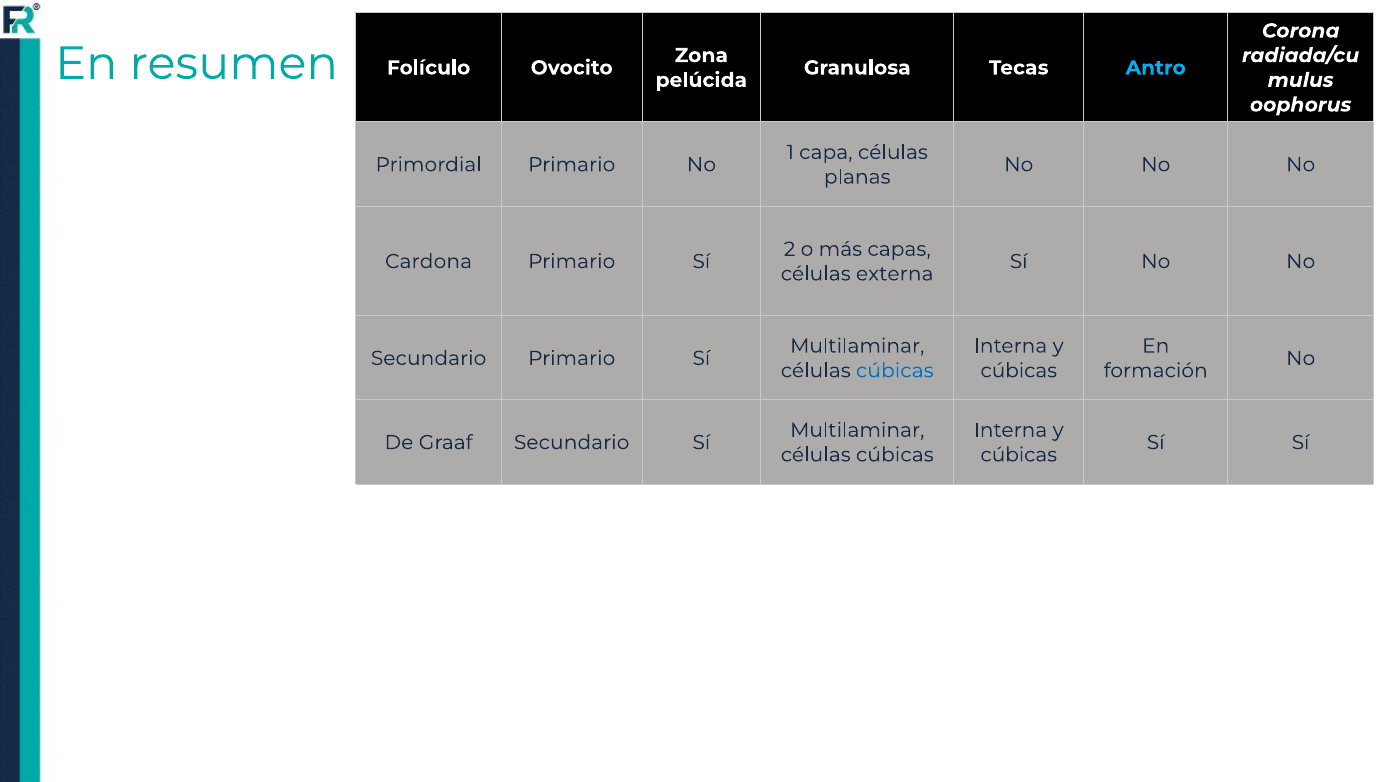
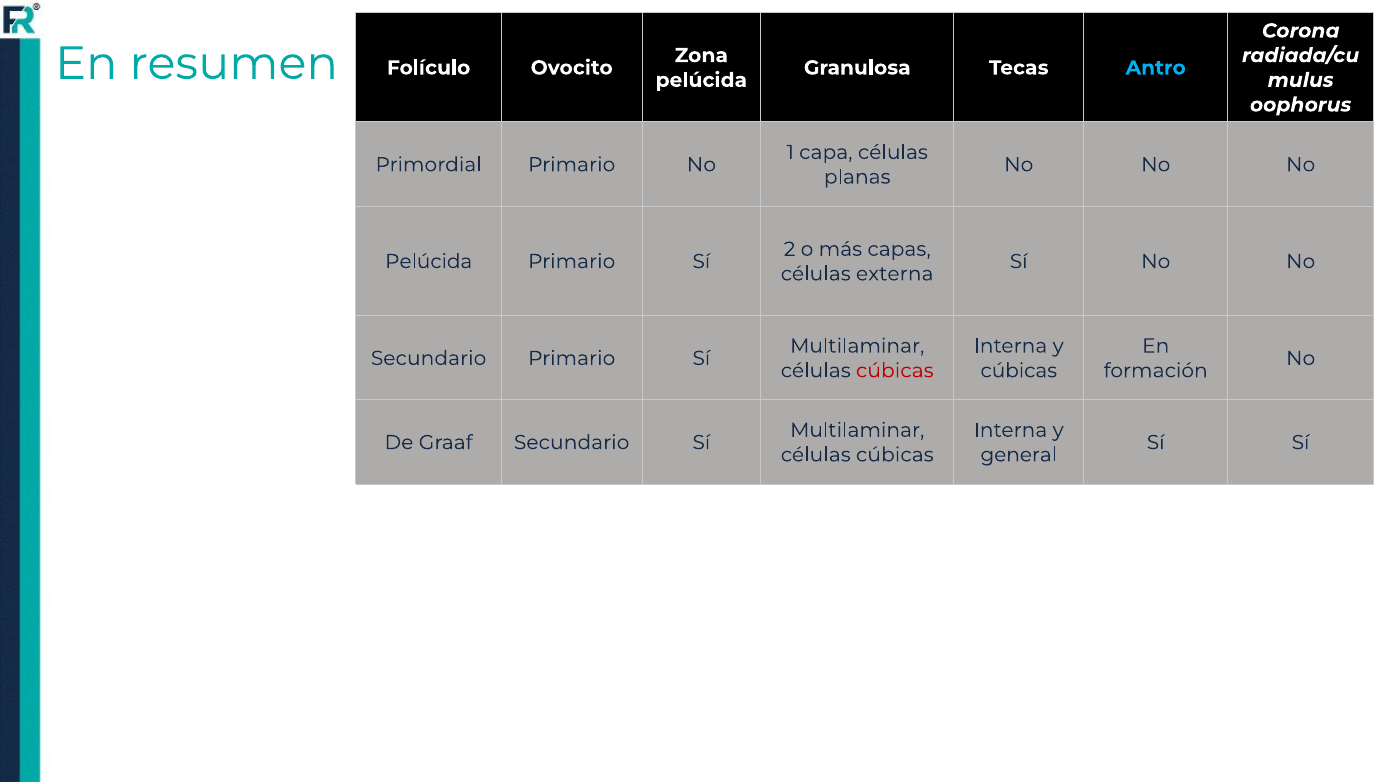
Cardona at (429, 261): Cardona -> Pelúcida
cúbicas at (895, 371) colour: blue -> red
cúbicas at (1019, 455): cúbicas -> general
